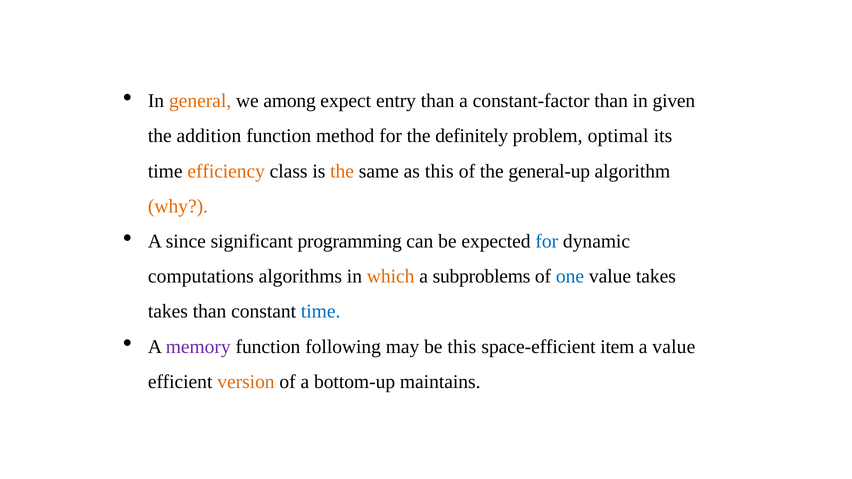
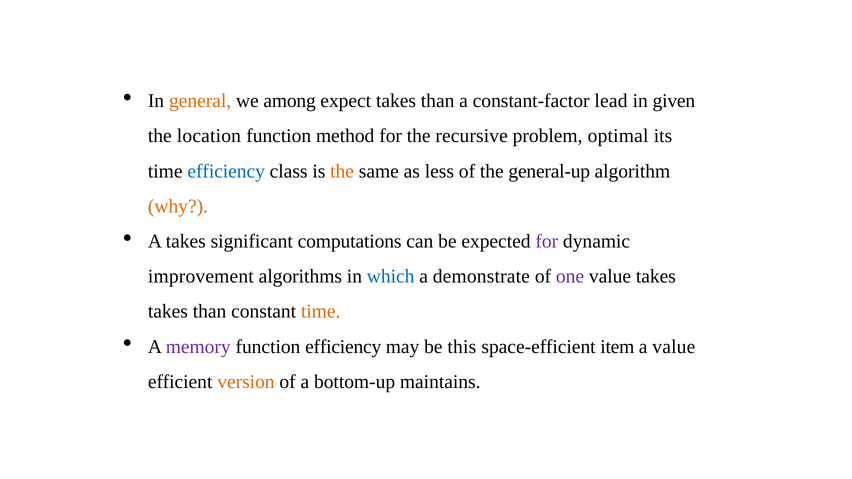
expect entry: entry -> takes
constant-factor than: than -> lead
addition: addition -> location
definitely: definitely -> recursive
efficiency at (226, 171) colour: orange -> blue
as this: this -> less
A since: since -> takes
programming: programming -> computations
for at (547, 241) colour: blue -> purple
computations: computations -> improvement
which colour: orange -> blue
subproblems: subproblems -> demonstrate
one colour: blue -> purple
time at (321, 312) colour: blue -> orange
function following: following -> efficiency
